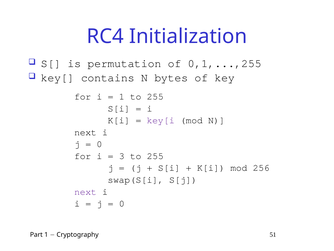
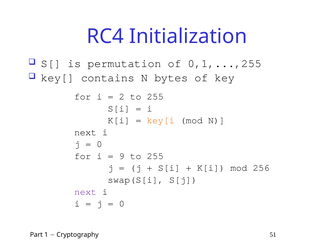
1 at (122, 96): 1 -> 2
key[i colour: purple -> orange
3: 3 -> 9
